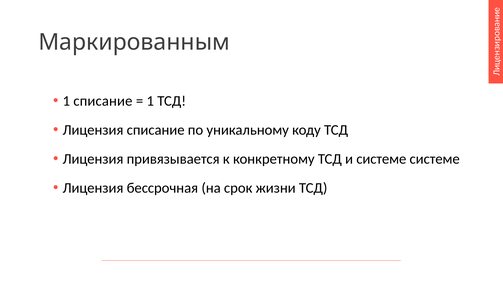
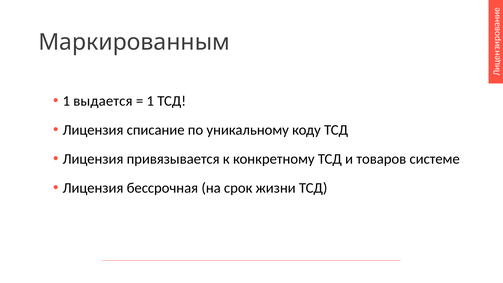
1 списание: списание -> выдается
и системе: системе -> товаров
